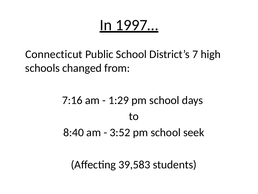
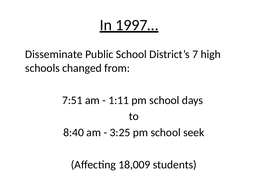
Connecticut: Connecticut -> Disseminate
7:16: 7:16 -> 7:51
1:29: 1:29 -> 1:11
3:52: 3:52 -> 3:25
39,583: 39,583 -> 18,009
